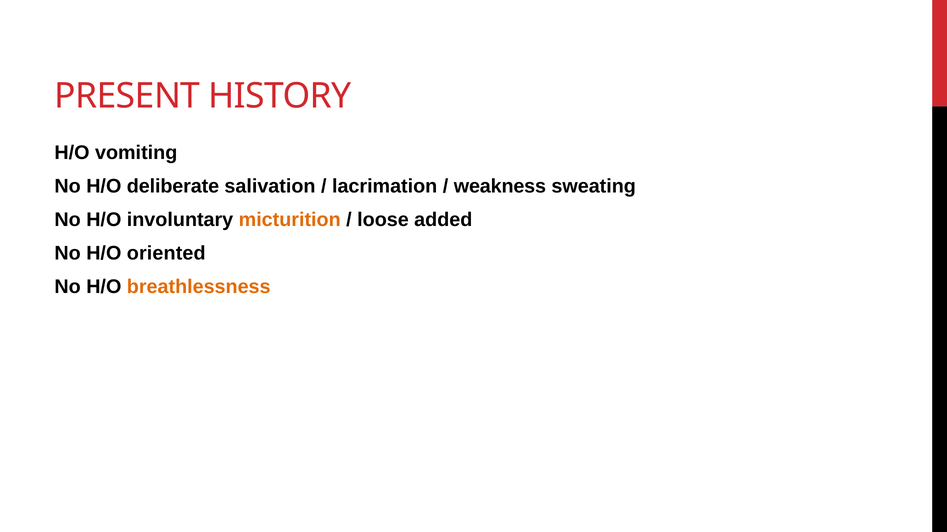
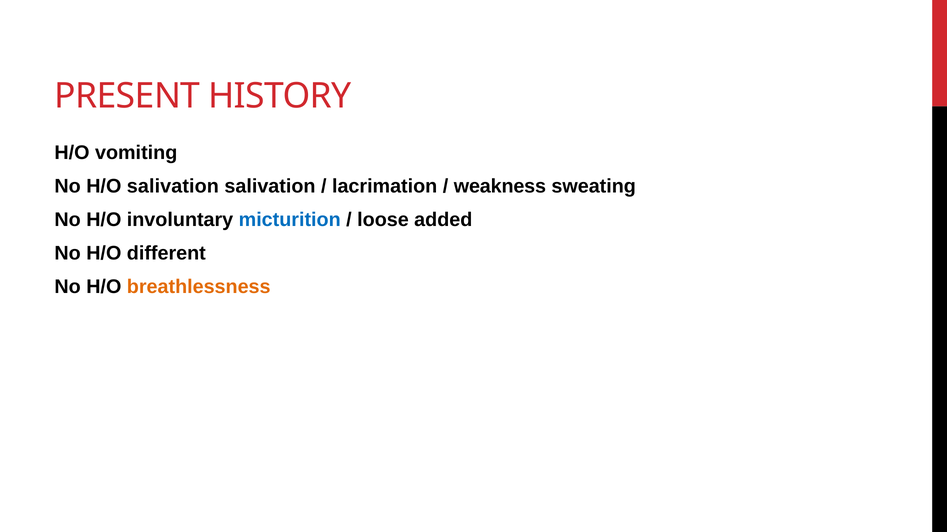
H/O deliberate: deliberate -> salivation
micturition colour: orange -> blue
oriented: oriented -> different
